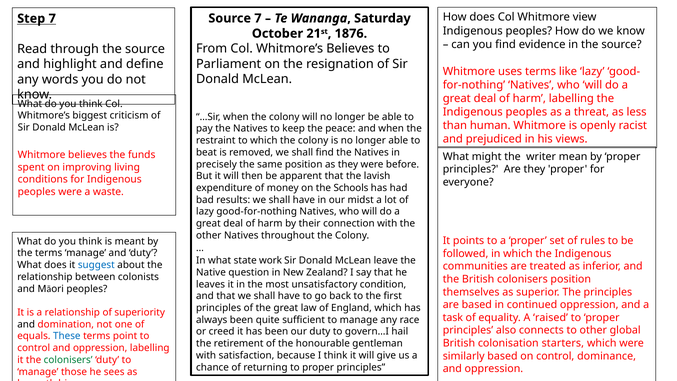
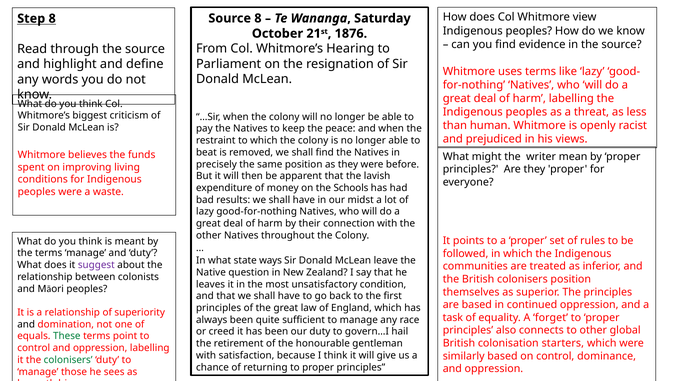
Source 7: 7 -> 8
Step 7: 7 -> 8
Whitmore’s Believes: Believes -> Hearing
work: work -> ways
suggest colour: blue -> purple
raised: raised -> forget
These colour: blue -> green
